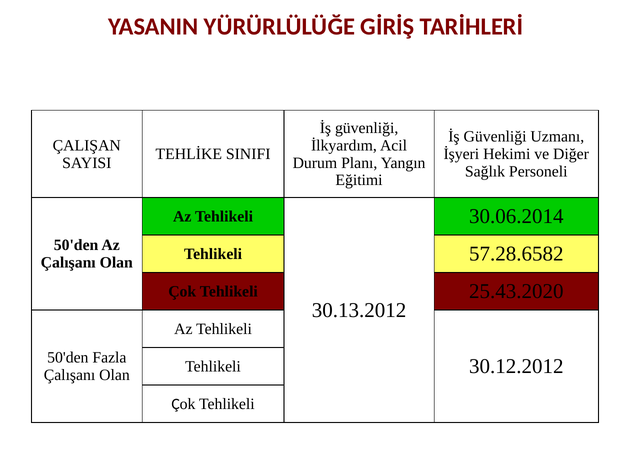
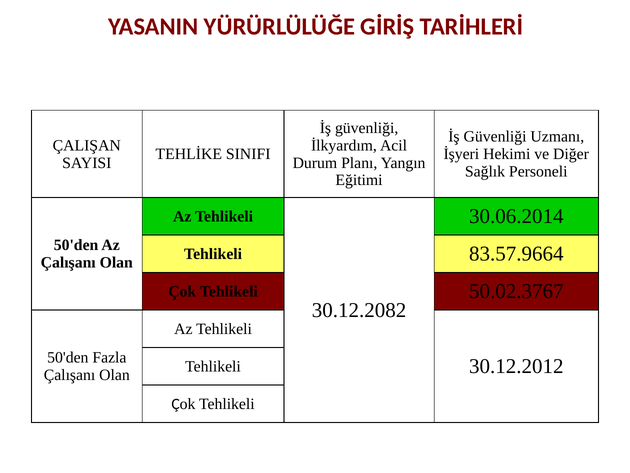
57.28.6582: 57.28.6582 -> 83.57.9664
25.43.2020: 25.43.2020 -> 50.02.3767
30.13.2012: 30.13.2012 -> 30.12.2082
